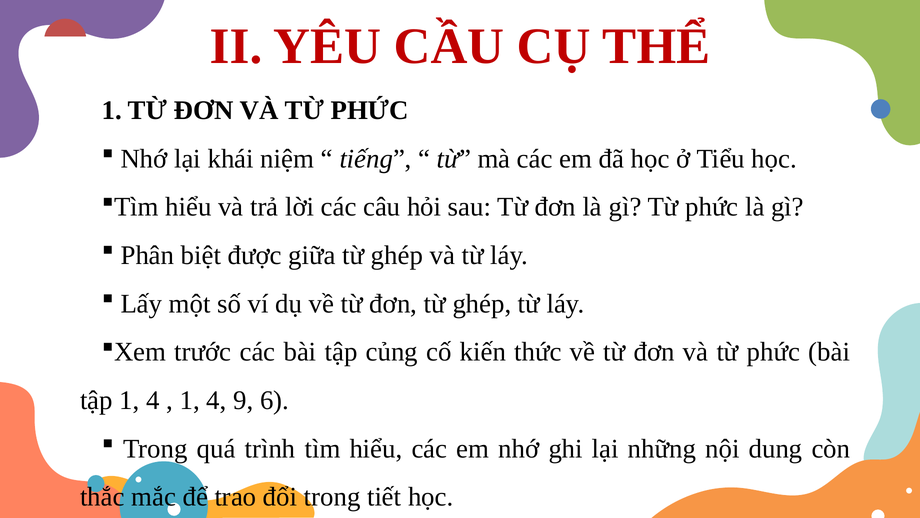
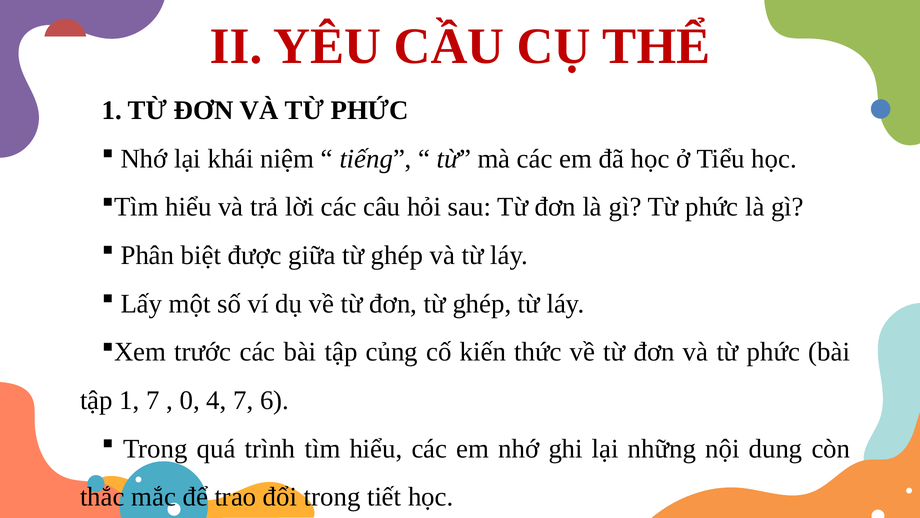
tập 1 4: 4 -> 7
1 at (190, 400): 1 -> 0
4 9: 9 -> 7
